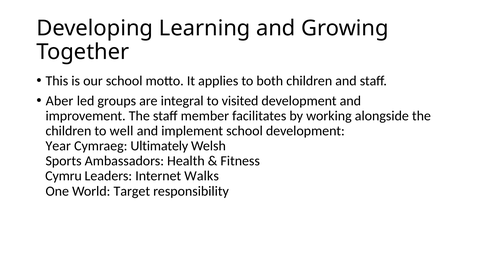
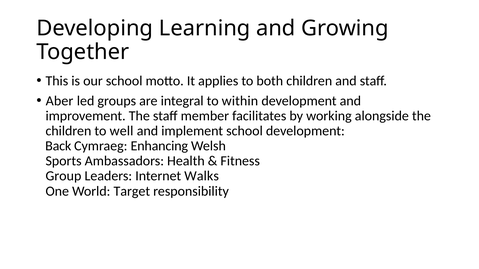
visited: visited -> within
Year: Year -> Back
Ultimately: Ultimately -> Enhancing
Cymru: Cymru -> Group
